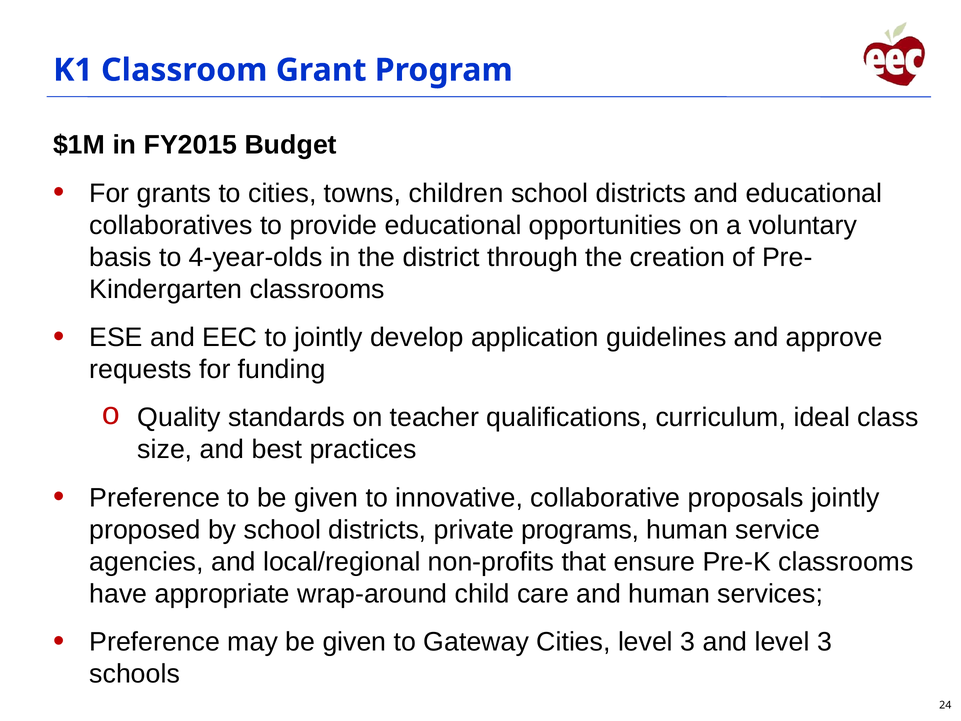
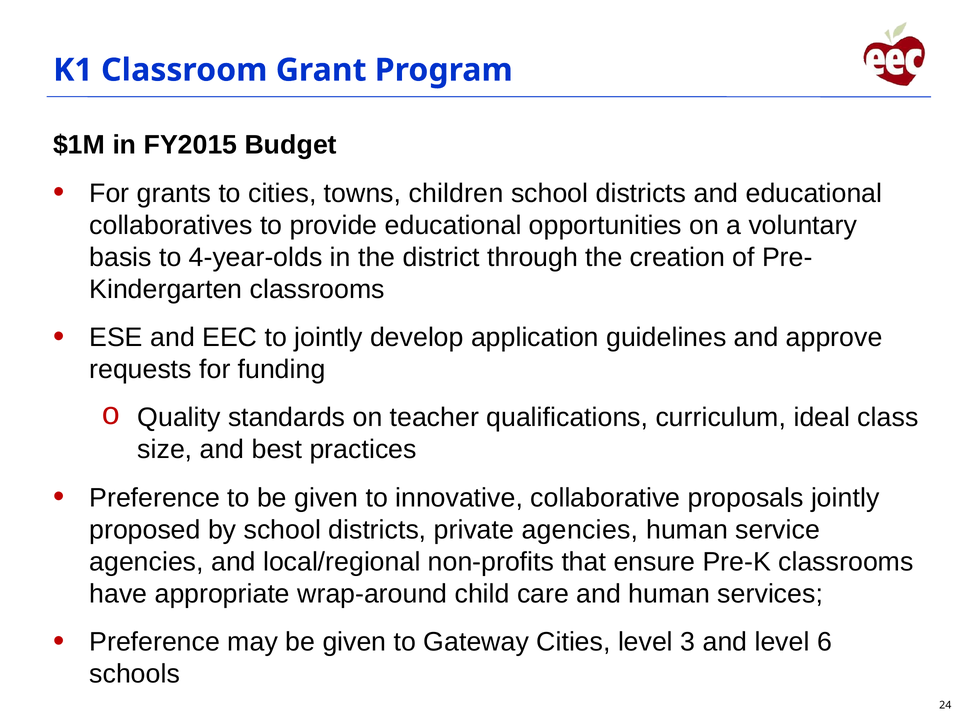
private programs: programs -> agencies
and level 3: 3 -> 6
